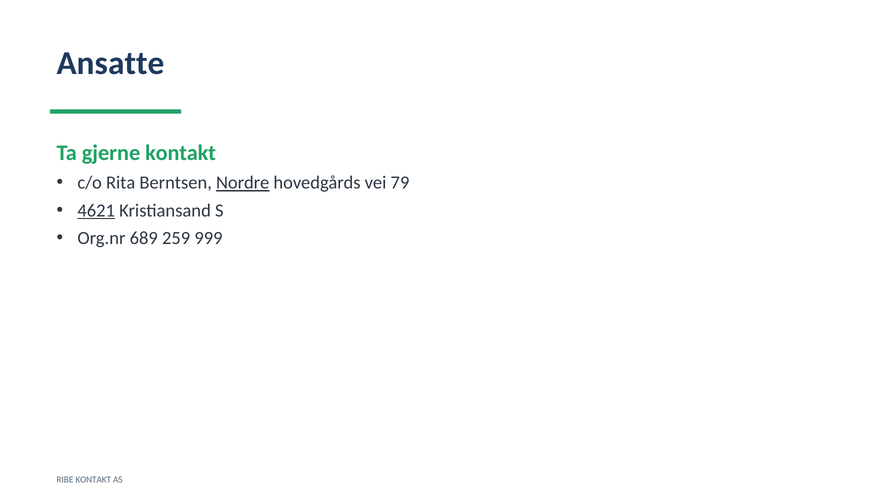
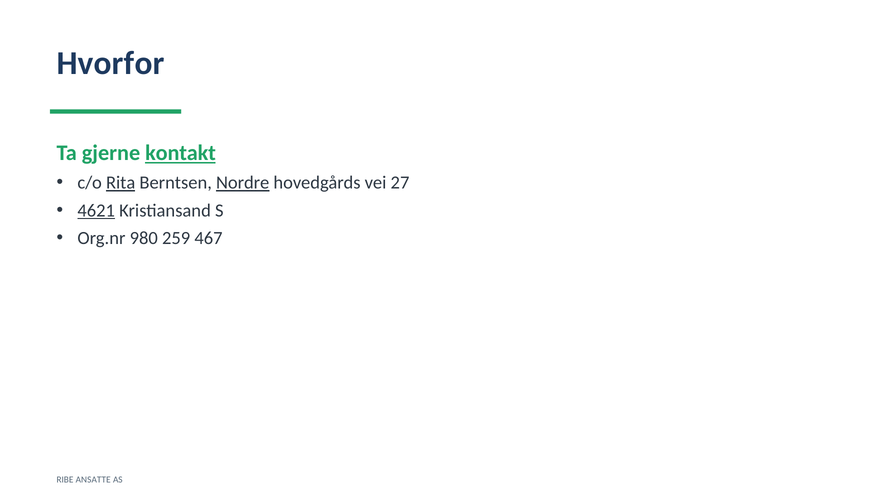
Ansatte: Ansatte -> Hvorfor
kontakt at (181, 153) underline: none -> present
Rita underline: none -> present
79: 79 -> 27
689: 689 -> 980
999: 999 -> 467
RIBE KONTAKT: KONTAKT -> ANSATTE
